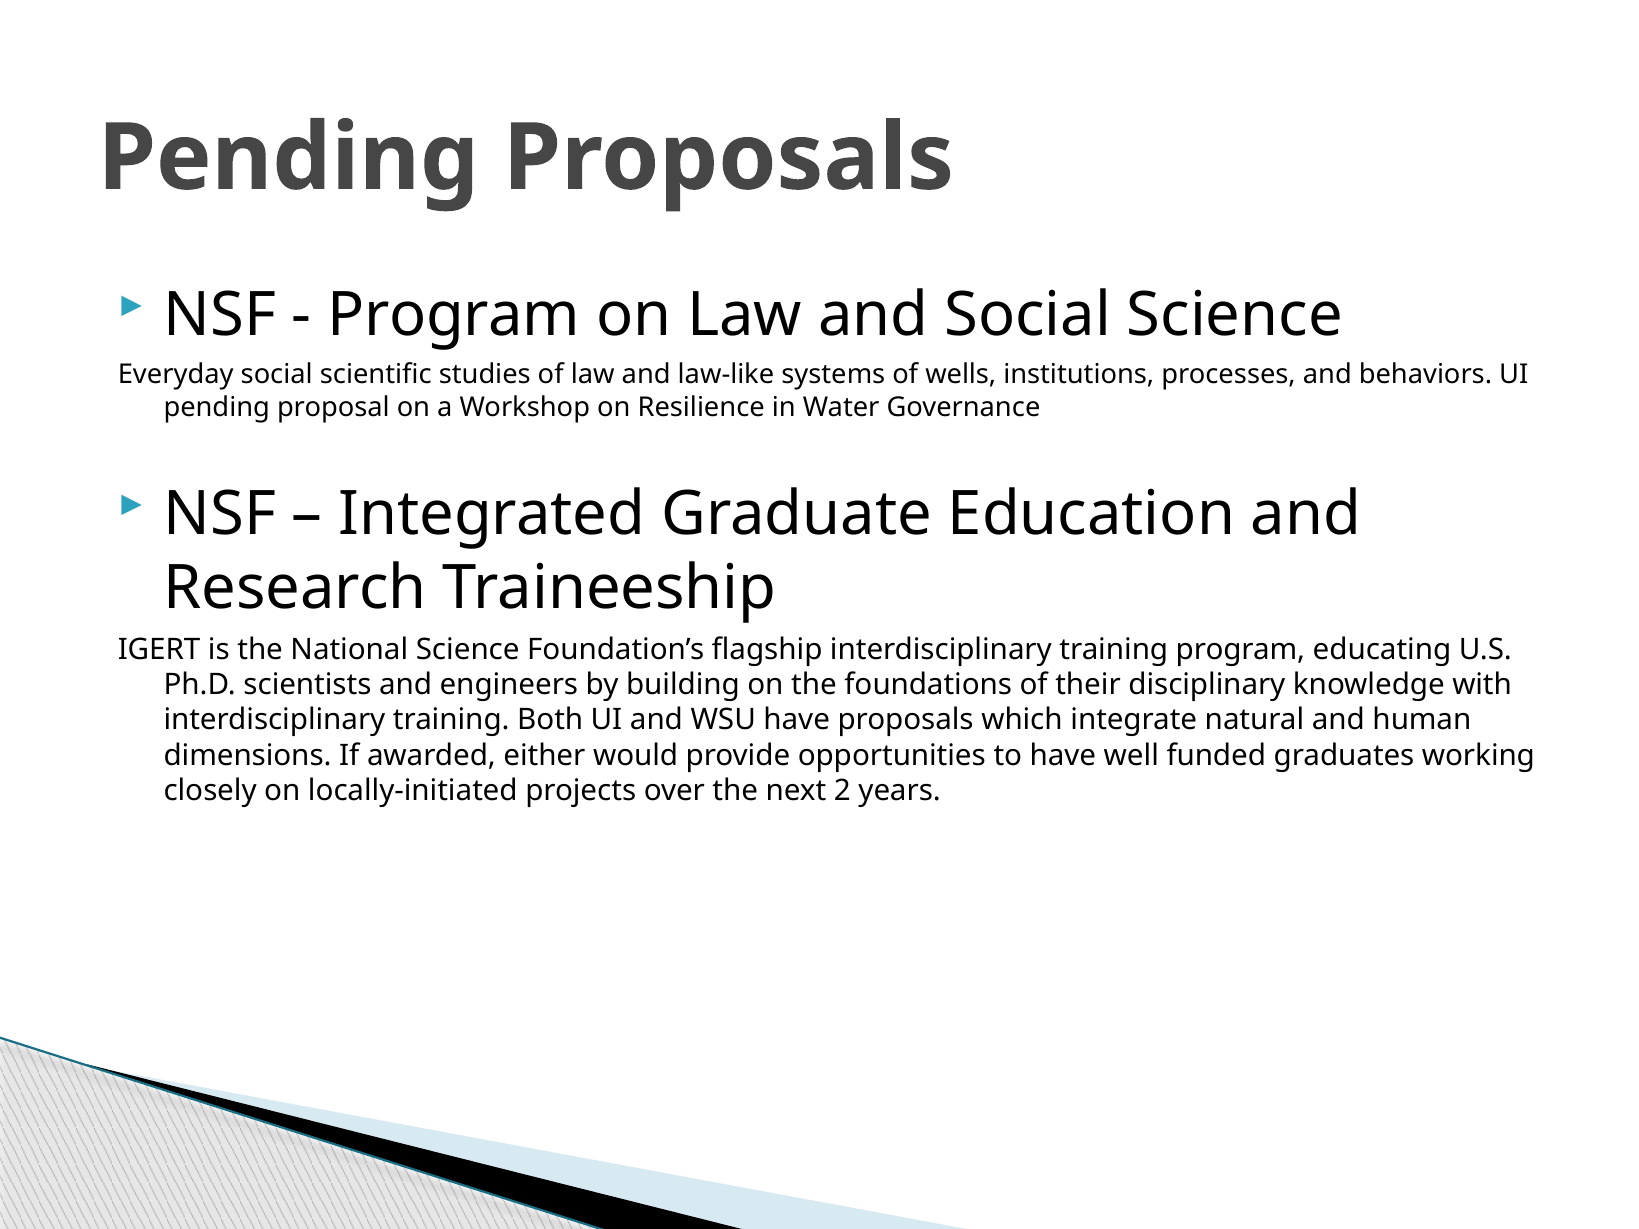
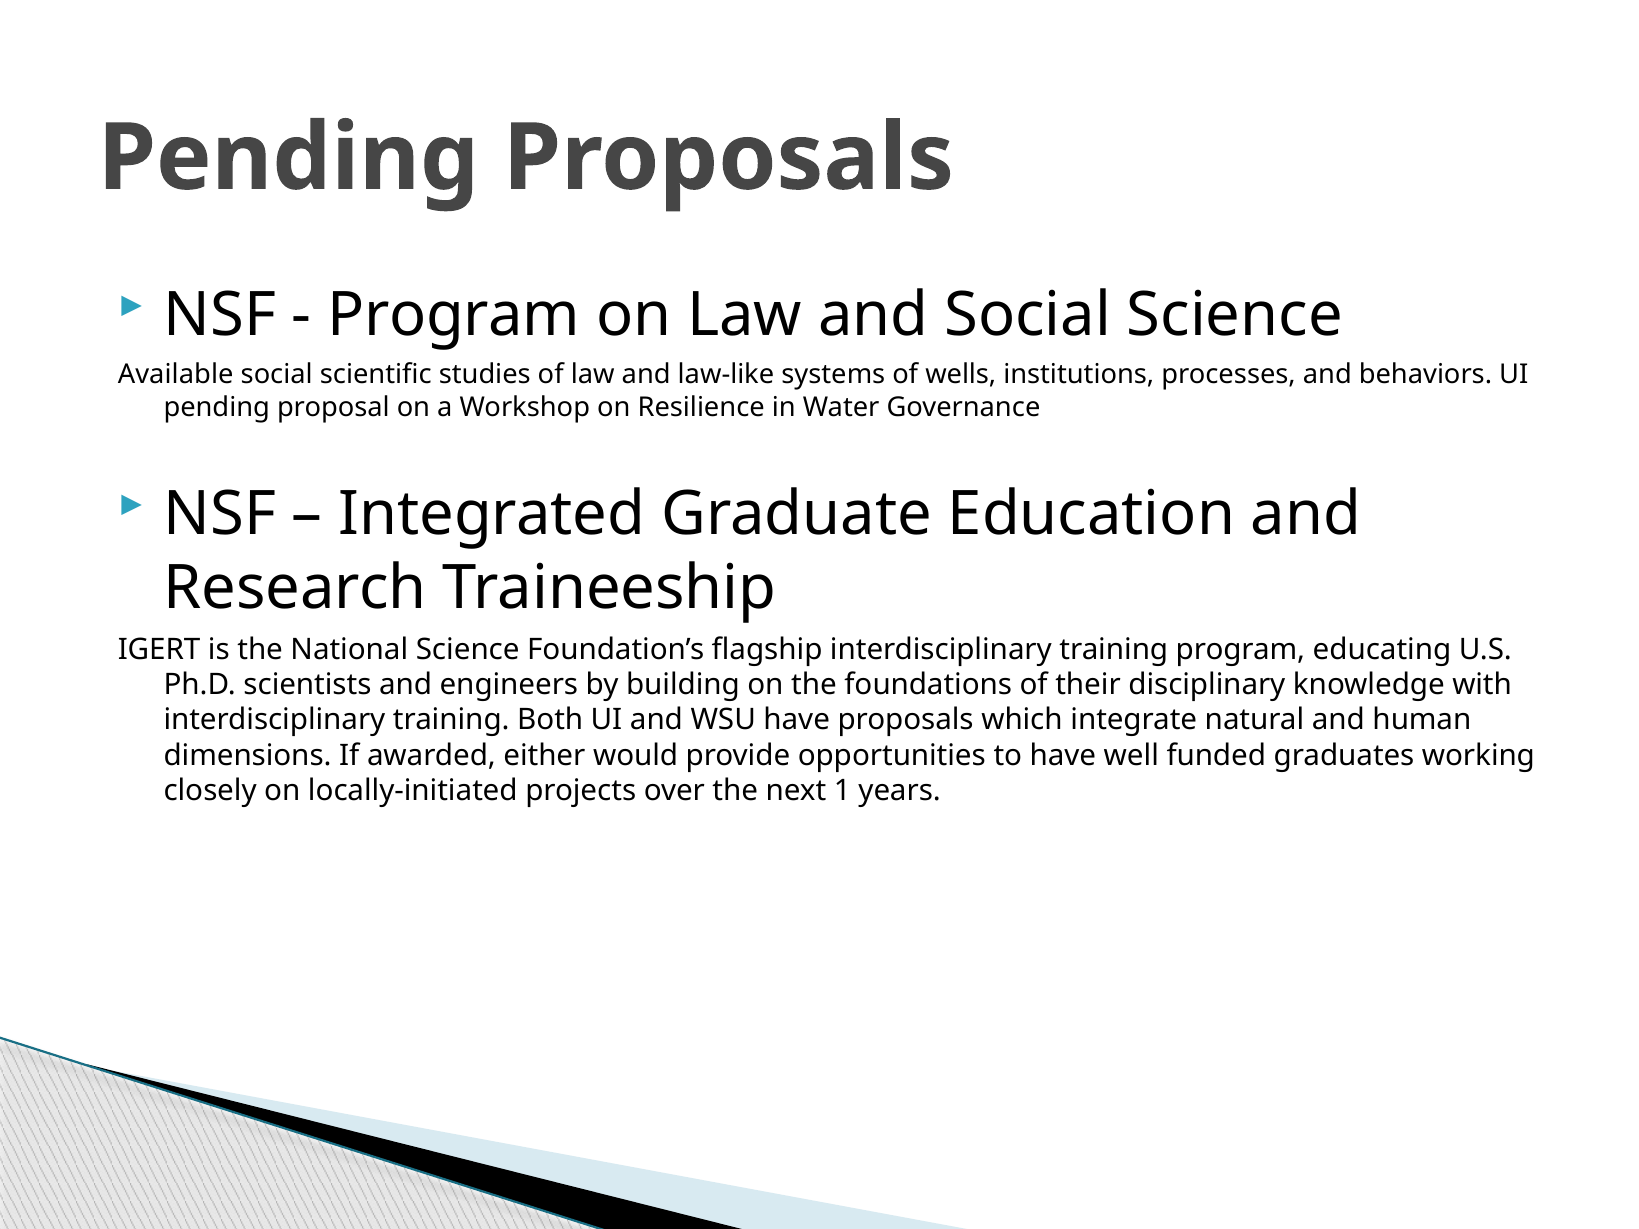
Everyday: Everyday -> Available
2: 2 -> 1
